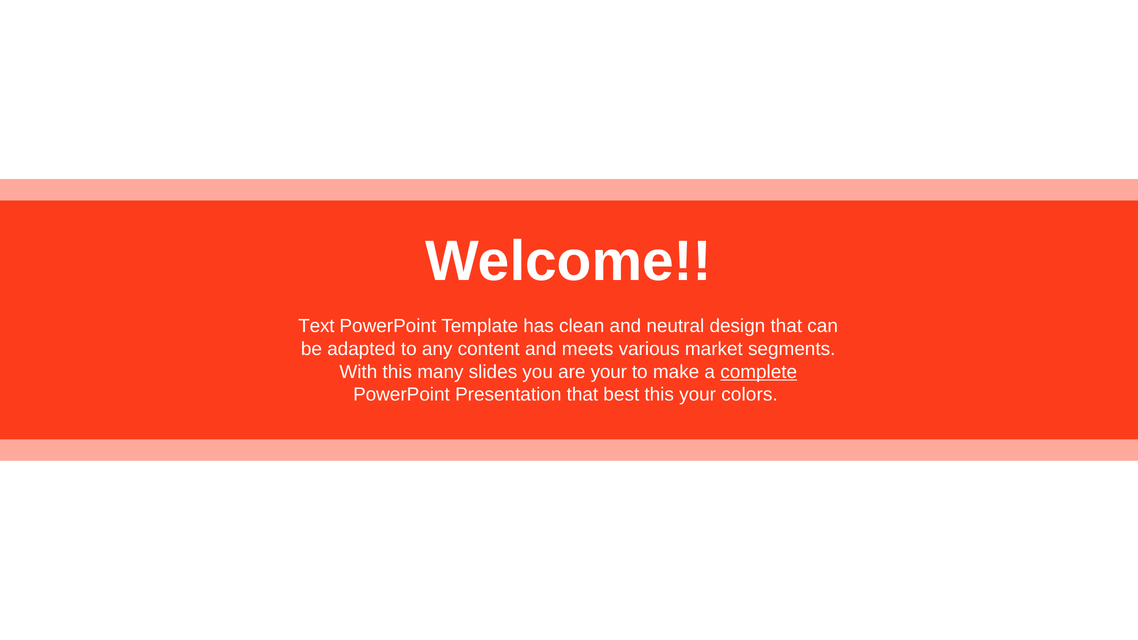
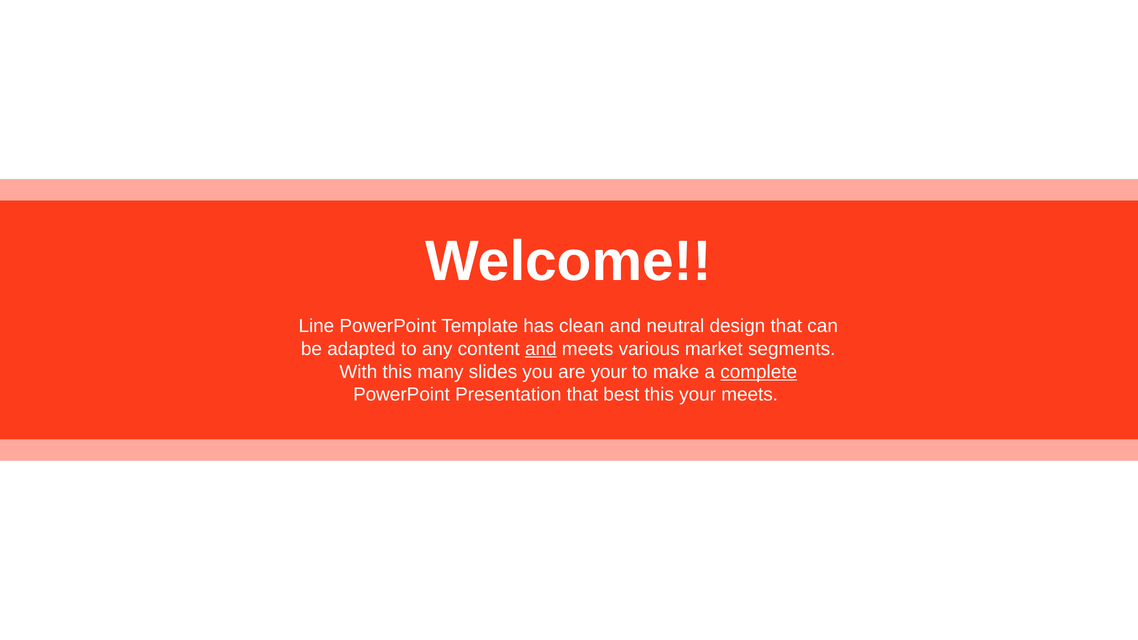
Text: Text -> Line
and at (541, 349) underline: none -> present
your colors: colors -> meets
